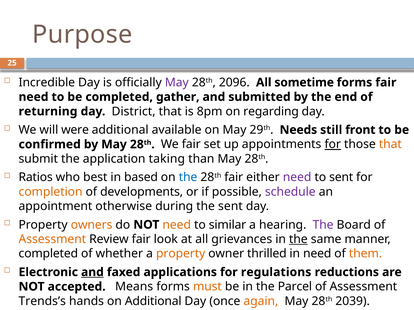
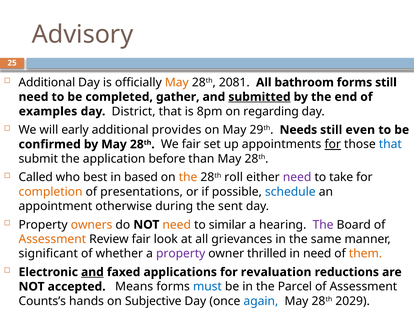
Purpose: Purpose -> Advisory
Incredible at (47, 83): Incredible -> Additional
May at (177, 83) colour: purple -> orange
2096: 2096 -> 2081
sometime: sometime -> bathroom
forms fair: fair -> still
submitted underline: none -> present
returning: returning -> examples
were: were -> early
available: available -> provides
front: front -> even
that at (390, 145) colour: orange -> blue
taking: taking -> before
Ratios: Ratios -> Called
the at (188, 178) colour: blue -> orange
28th fair: fair -> roll
to sent: sent -> take
developments: developments -> presentations
schedule colour: purple -> blue
the at (298, 240) underline: present -> none
completed at (48, 254): completed -> significant
property at (181, 254) colour: orange -> purple
regulations: regulations -> revaluation
must colour: orange -> blue
Trends’s: Trends’s -> Counts’s
on Additional: Additional -> Subjective
again colour: orange -> blue
2039: 2039 -> 2029
